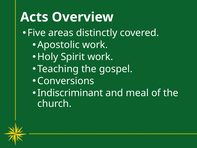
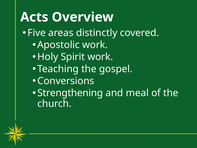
Indiscriminant: Indiscriminant -> Strengthening
